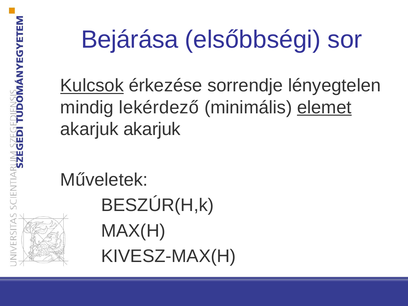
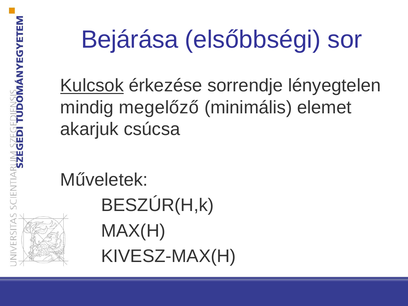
lekérdező: lekérdező -> megelőző
elemet underline: present -> none
akarjuk akarjuk: akarjuk -> csúcsa
